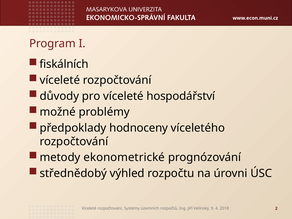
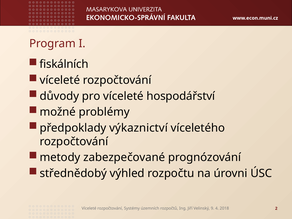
hodnoceny: hodnoceny -> výkaznictví
ekonometrické: ekonometrické -> zabezpečované
